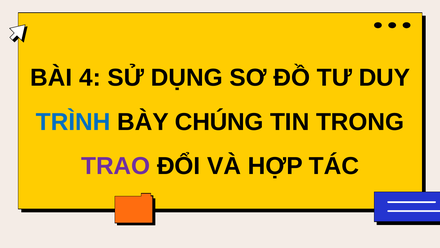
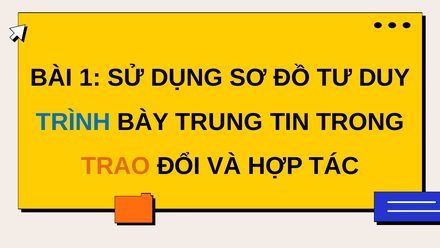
4: 4 -> 1
CHÚNG: CHÚNG -> TRUNG
TRAO colour: purple -> orange
